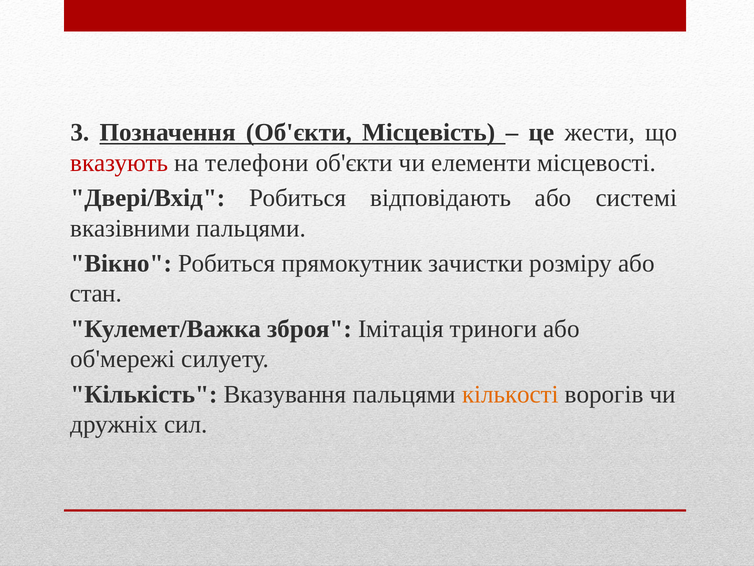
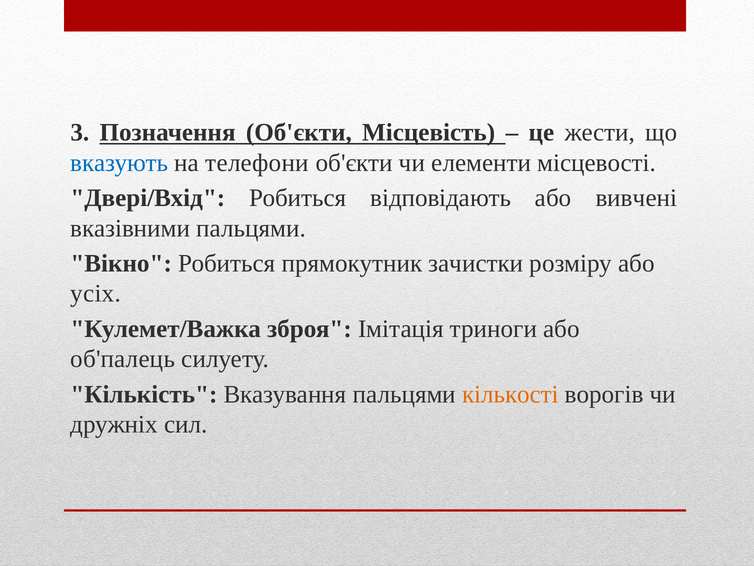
вказують colour: red -> blue
системі: системі -> вивчені
стан: стан -> усіх
об'мережі: об'мережі -> об'палець
